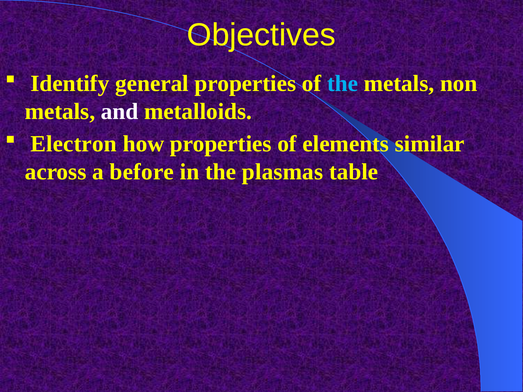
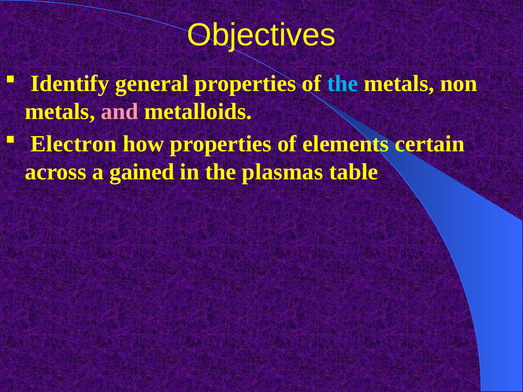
and colour: white -> pink
similar: similar -> certain
before: before -> gained
